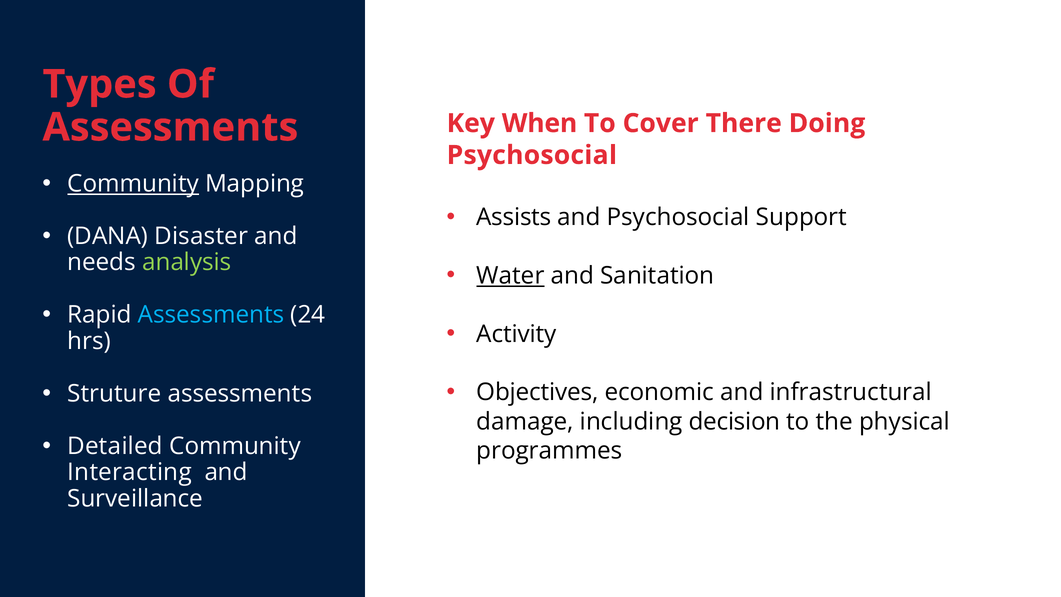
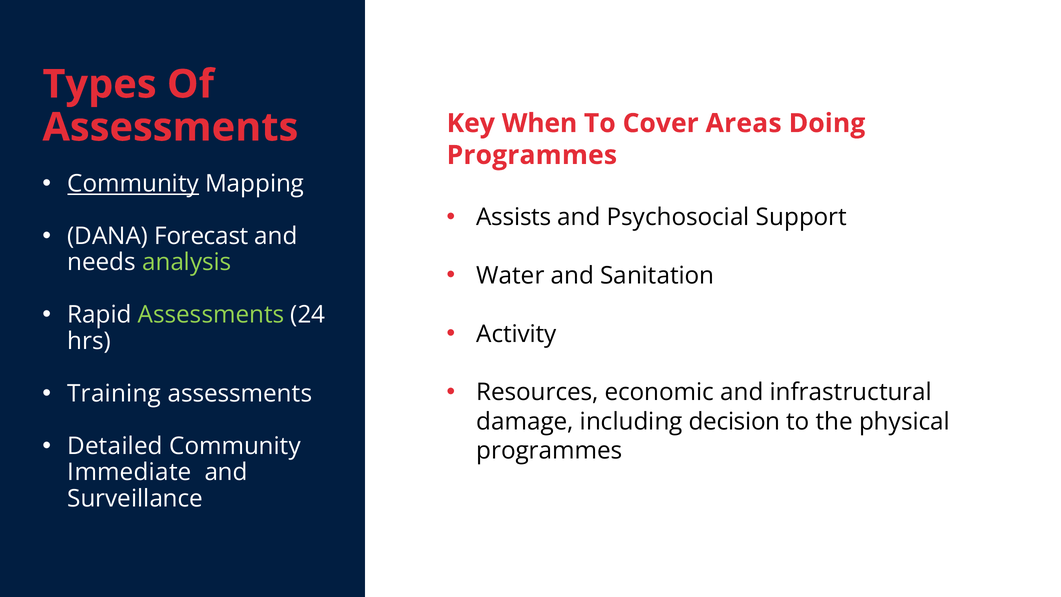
There: There -> Areas
Psychosocial at (532, 155): Psychosocial -> Programmes
Disaster: Disaster -> Forecast
Water underline: present -> none
Assessments at (211, 315) colour: light blue -> light green
Objectives: Objectives -> Resources
Struture: Struture -> Training
Interacting: Interacting -> Immediate
